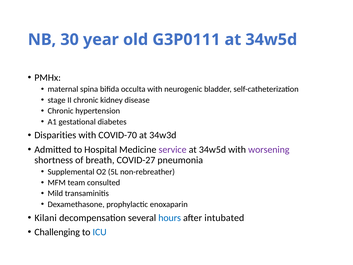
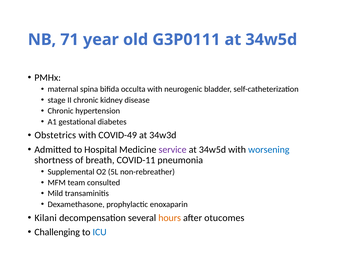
30: 30 -> 71
Disparities: Disparities -> Obstetrics
COVID-70: COVID-70 -> COVID-49
worsening colour: purple -> blue
COVID-27: COVID-27 -> COVID-11
hours colour: blue -> orange
intubated: intubated -> otucomes
